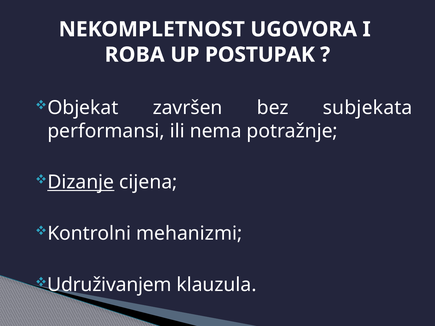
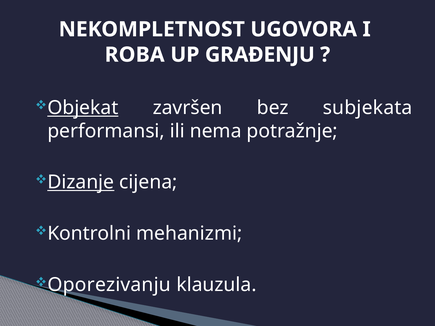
POSTUPAK: POSTUPAK -> GRAĐENJU
Objekat underline: none -> present
Udruživanjem: Udruživanjem -> Oporezivanju
